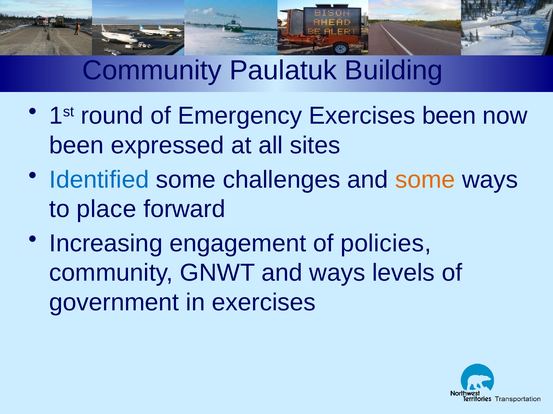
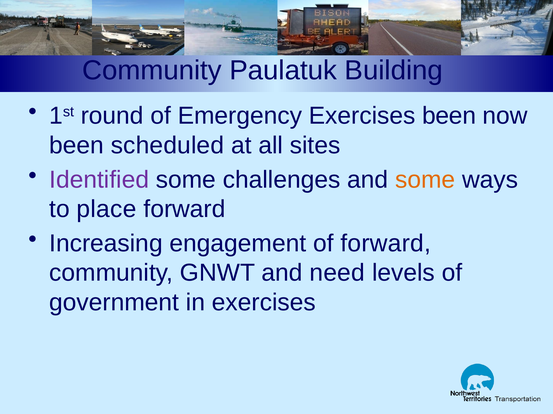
expressed: expressed -> scheduled
Identified colour: blue -> purple
of policies: policies -> forward
and ways: ways -> need
